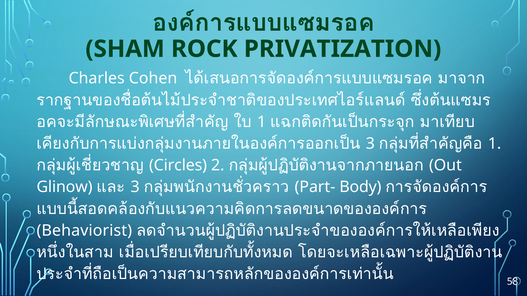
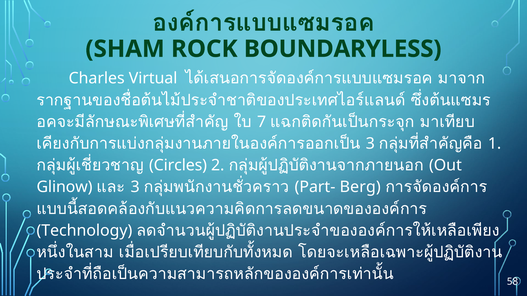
PRIVATIZATION: PRIVATIZATION -> BOUNDARYLESS
Cohen: Cohen -> Virtual
1 at (262, 122): 1 -> 7
Body: Body -> Berg
Behaviorist: Behaviorist -> Technology
